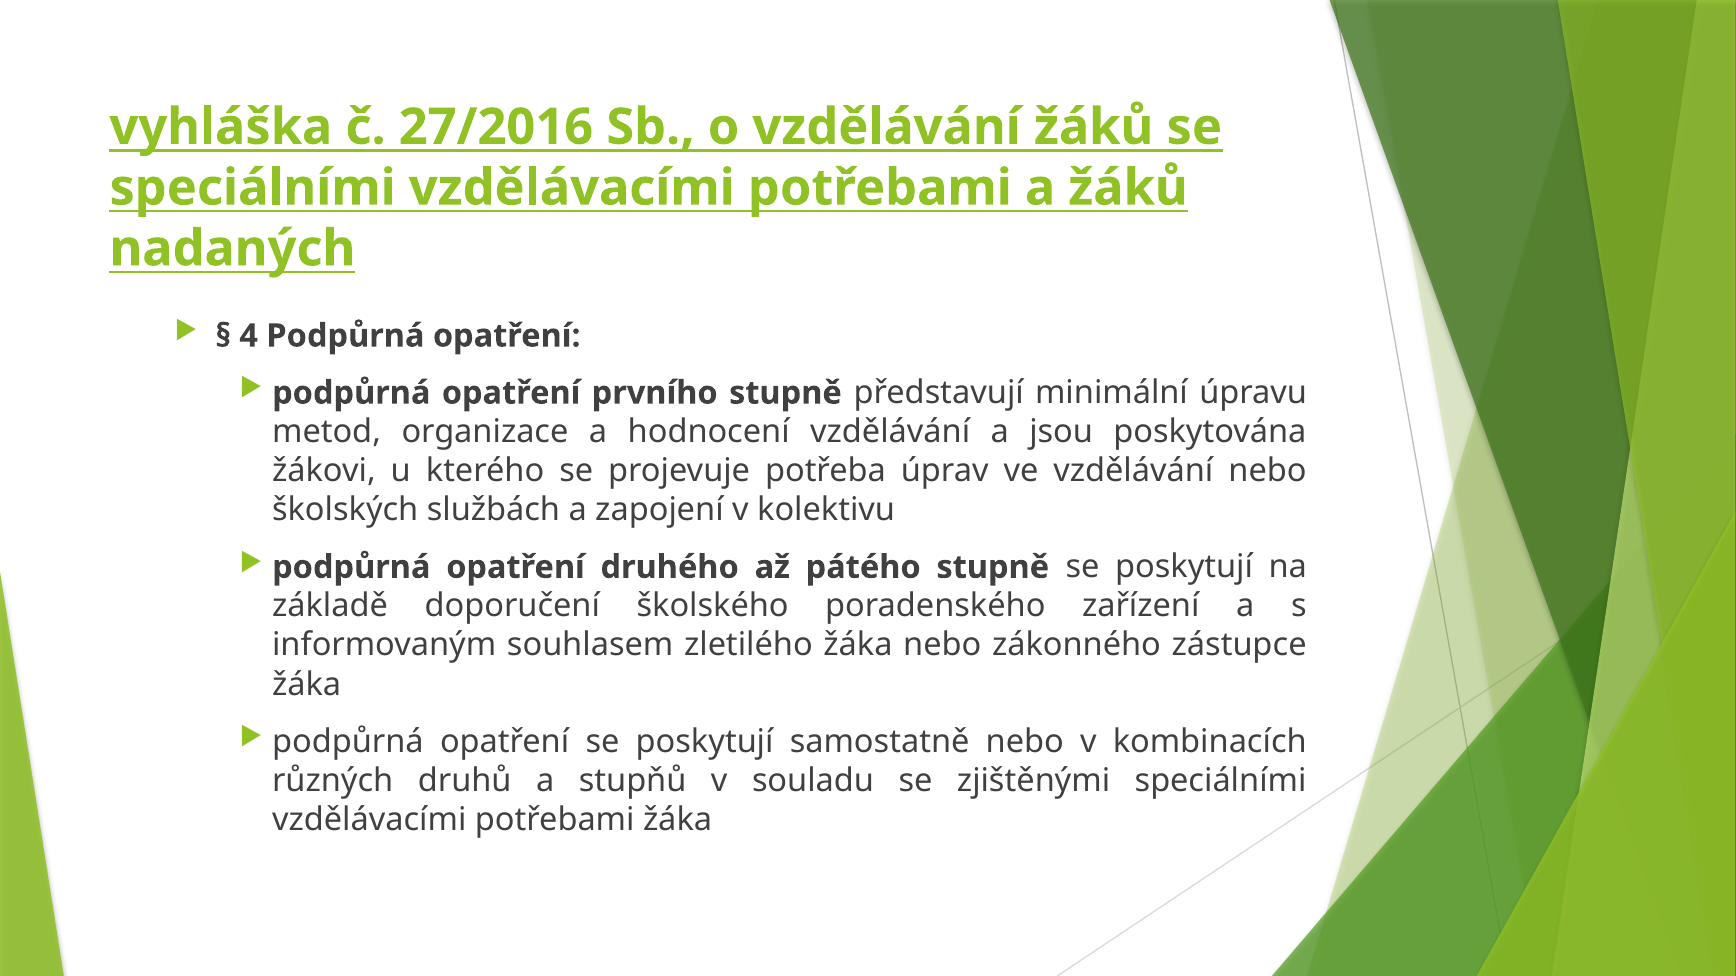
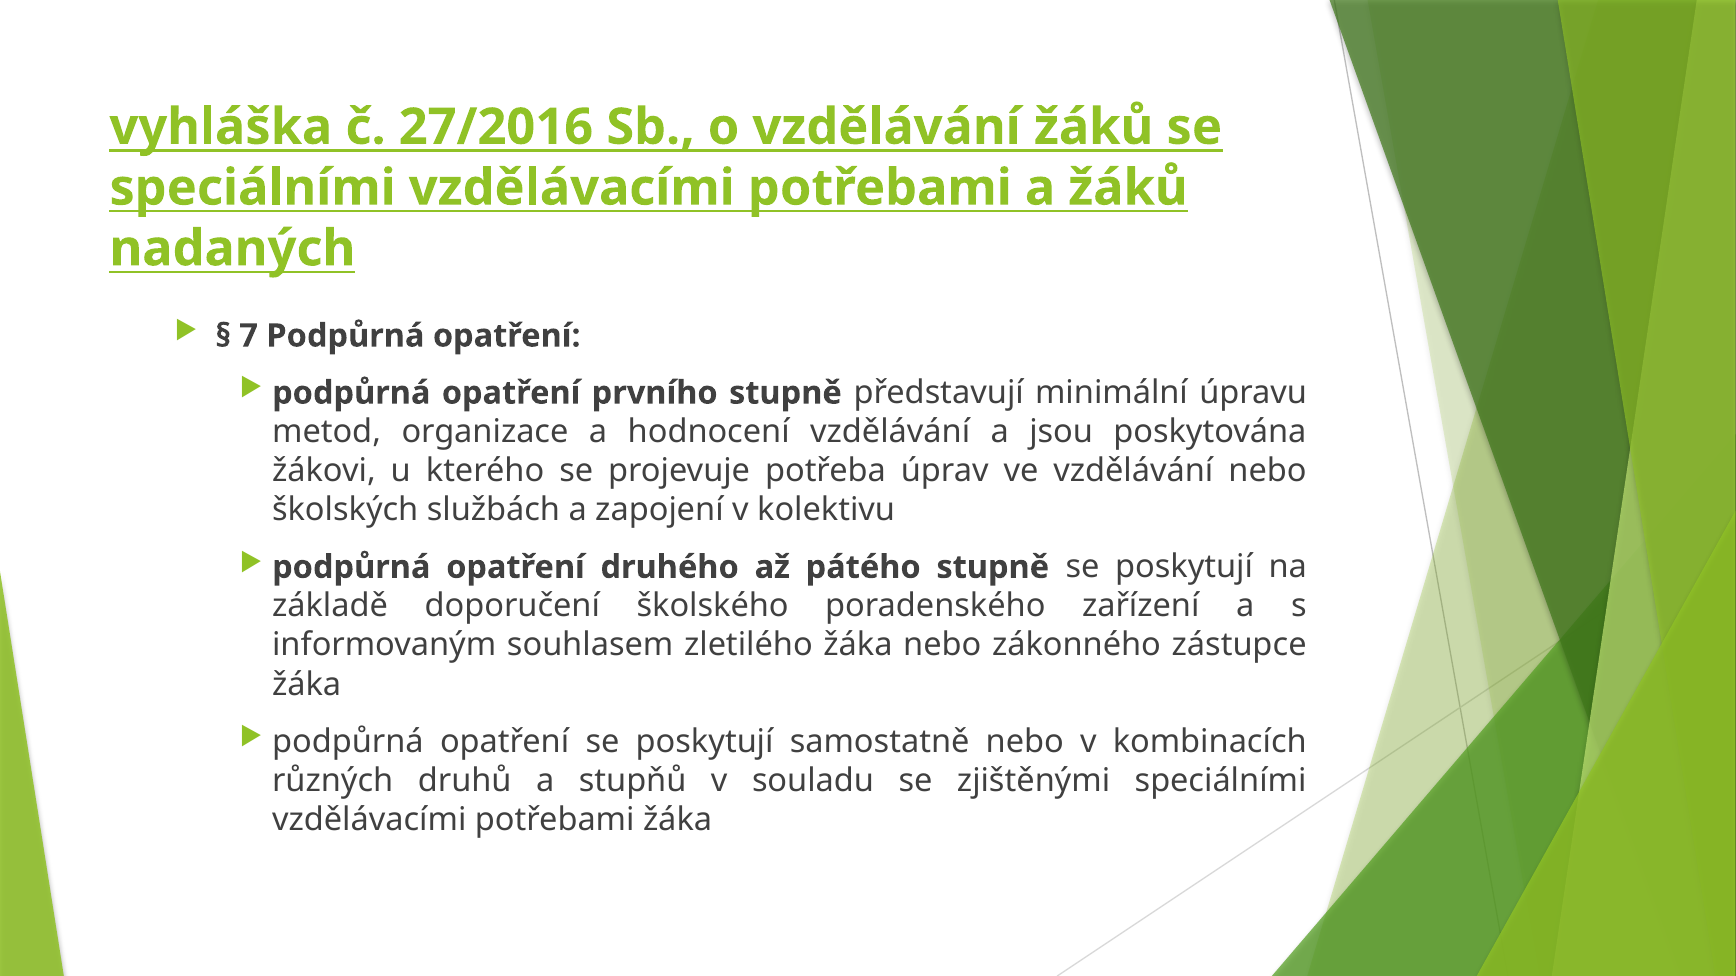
4: 4 -> 7
